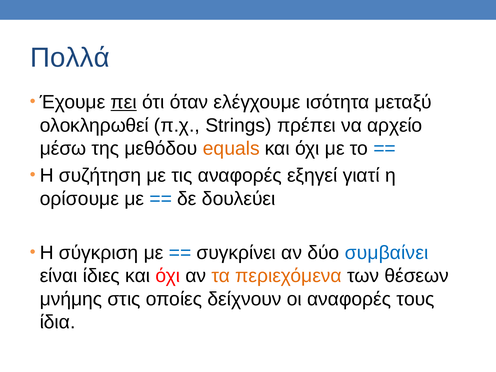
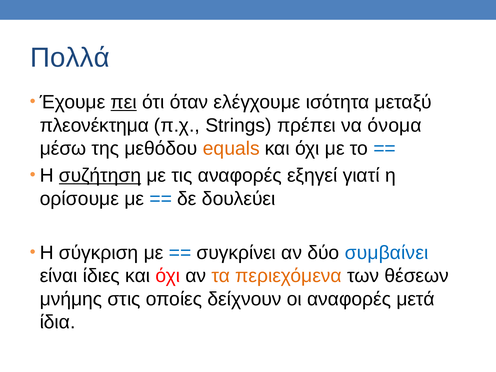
ολοκληρωθεί: ολοκληρωθεί -> πλεονέκτημα
αρχείο: αρχείο -> όνομα
συζήτηση underline: none -> present
τους: τους -> μετά
